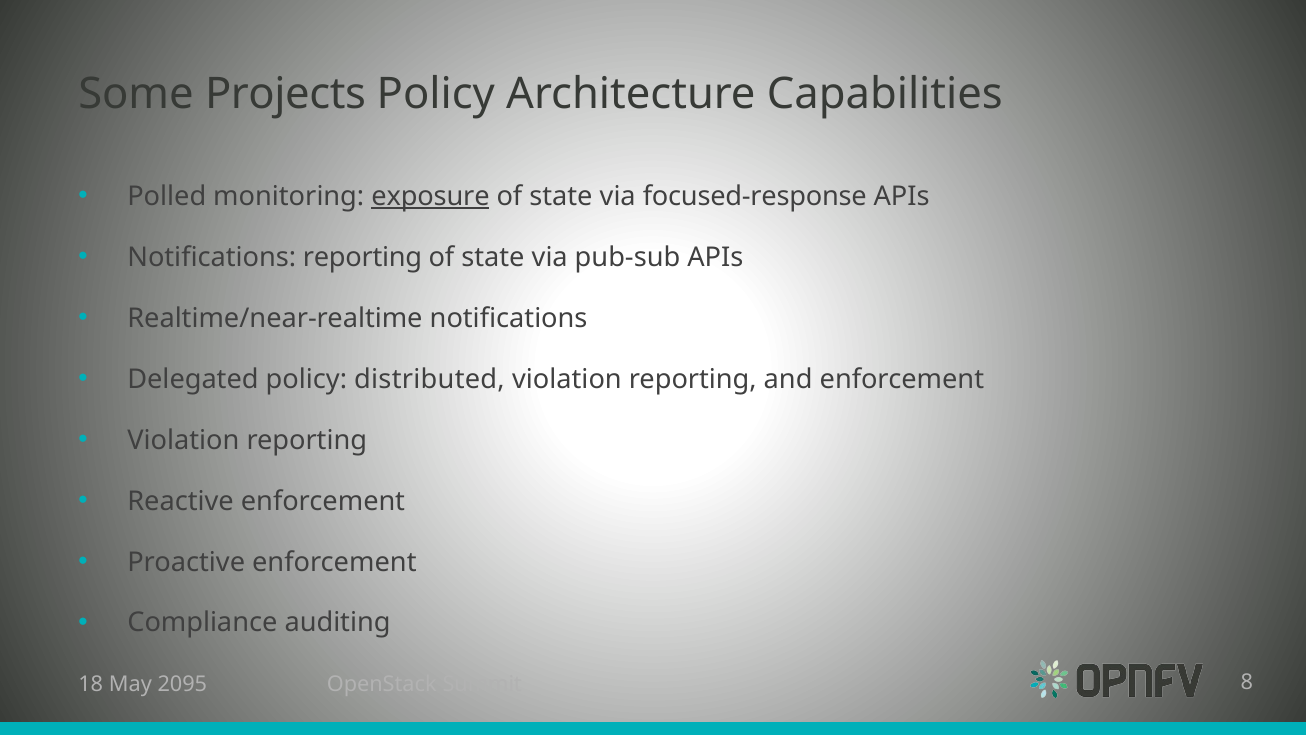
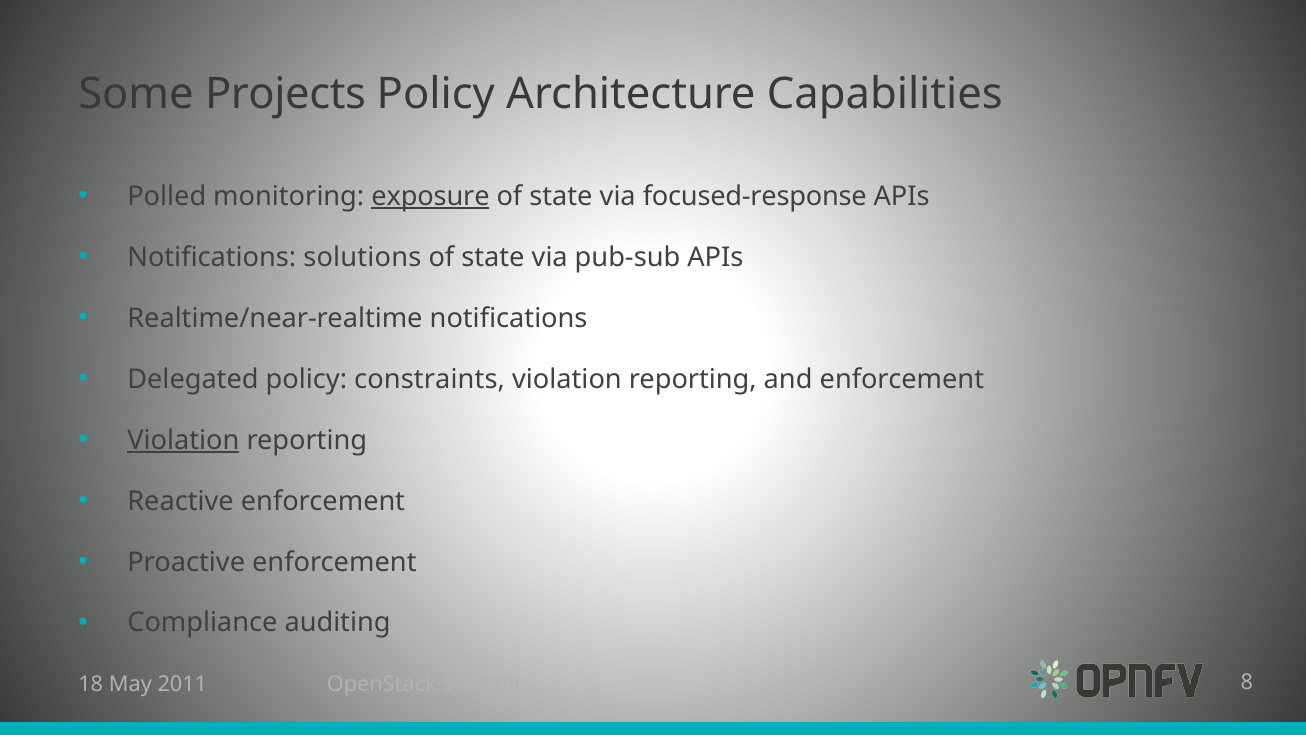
Notifications reporting: reporting -> solutions
distributed: distributed -> constraints
Violation at (183, 440) underline: none -> present
2095: 2095 -> 2011
